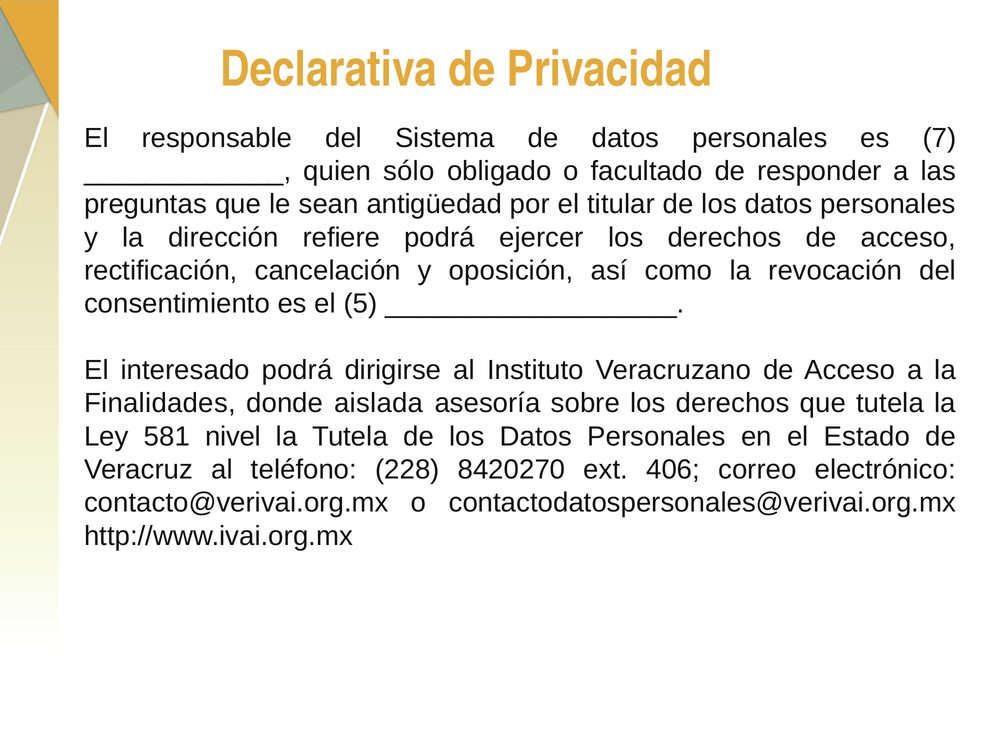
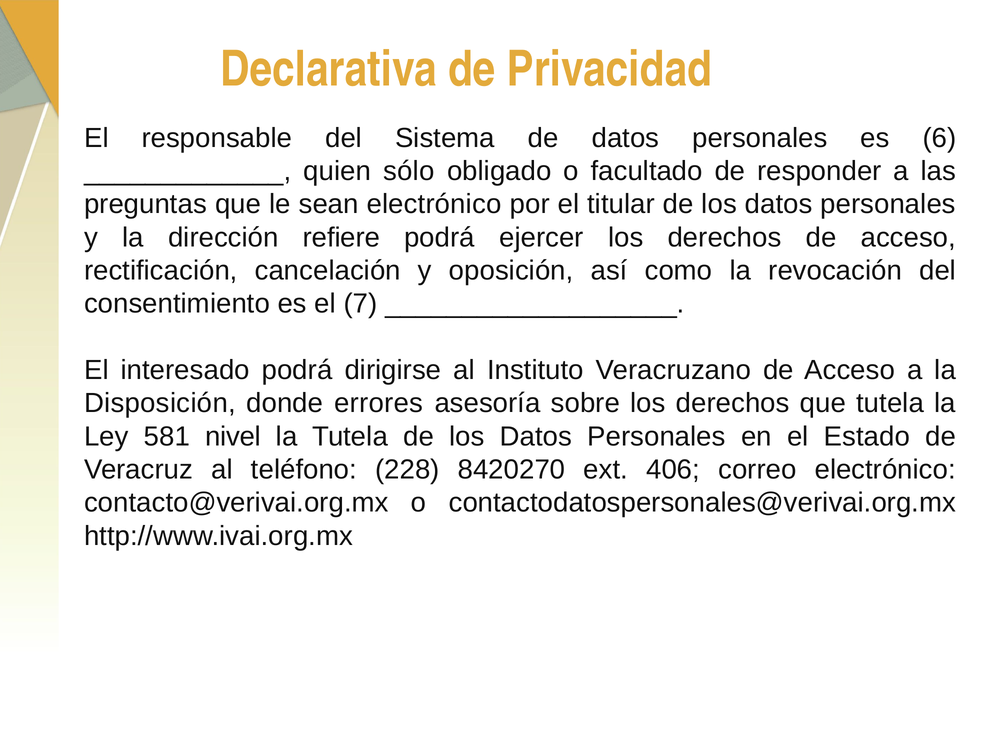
7: 7 -> 6
sean antigüedad: antigüedad -> electrónico
5: 5 -> 7
Finalidades: Finalidades -> Disposición
aislada: aislada -> errores
